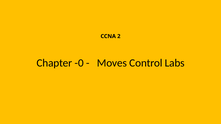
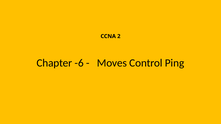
-0: -0 -> -6
Labs: Labs -> Ping
